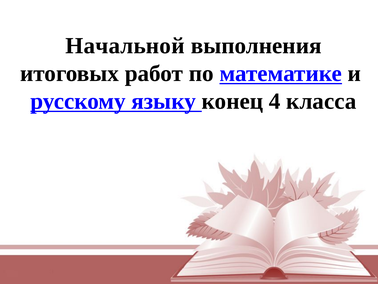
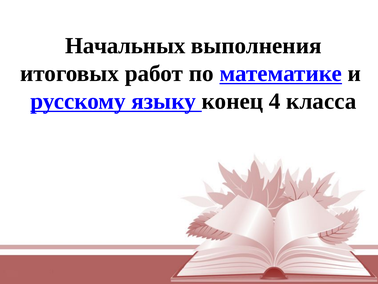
Начальной: Начальной -> Начальных
